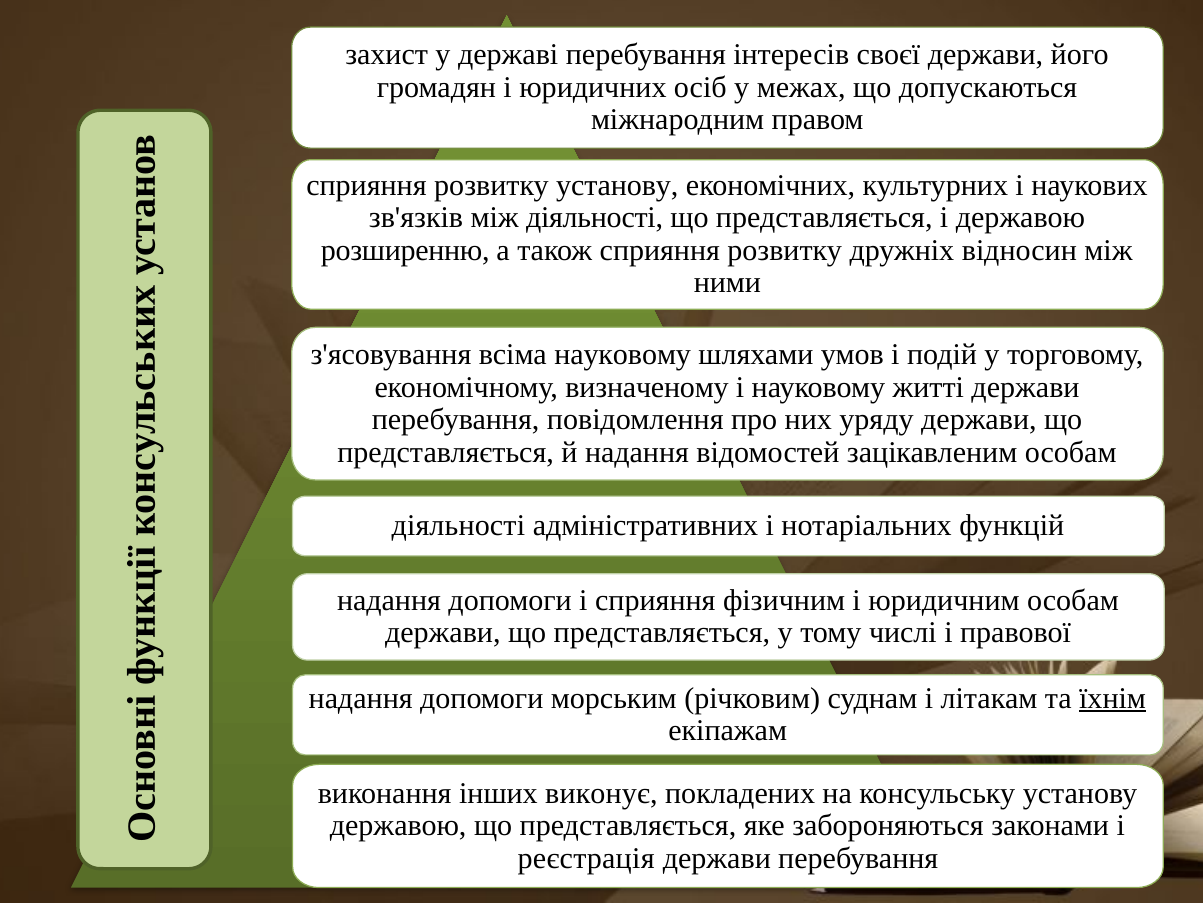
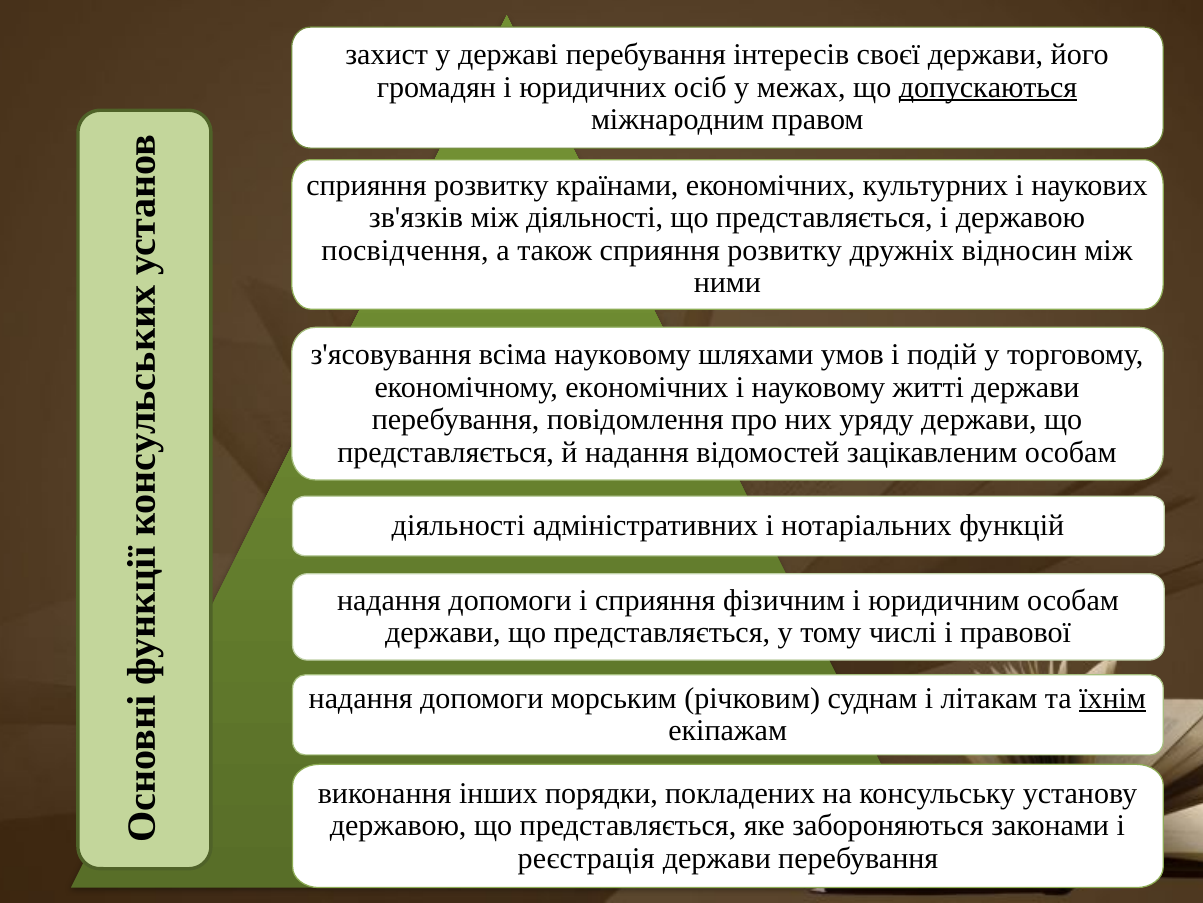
допускаються underline: none -> present
розвитку установу: установу -> країнами
розширенню: розширенню -> посвідчення
економічному визначеному: визначеному -> економічних
виконує: виконує -> порядки
